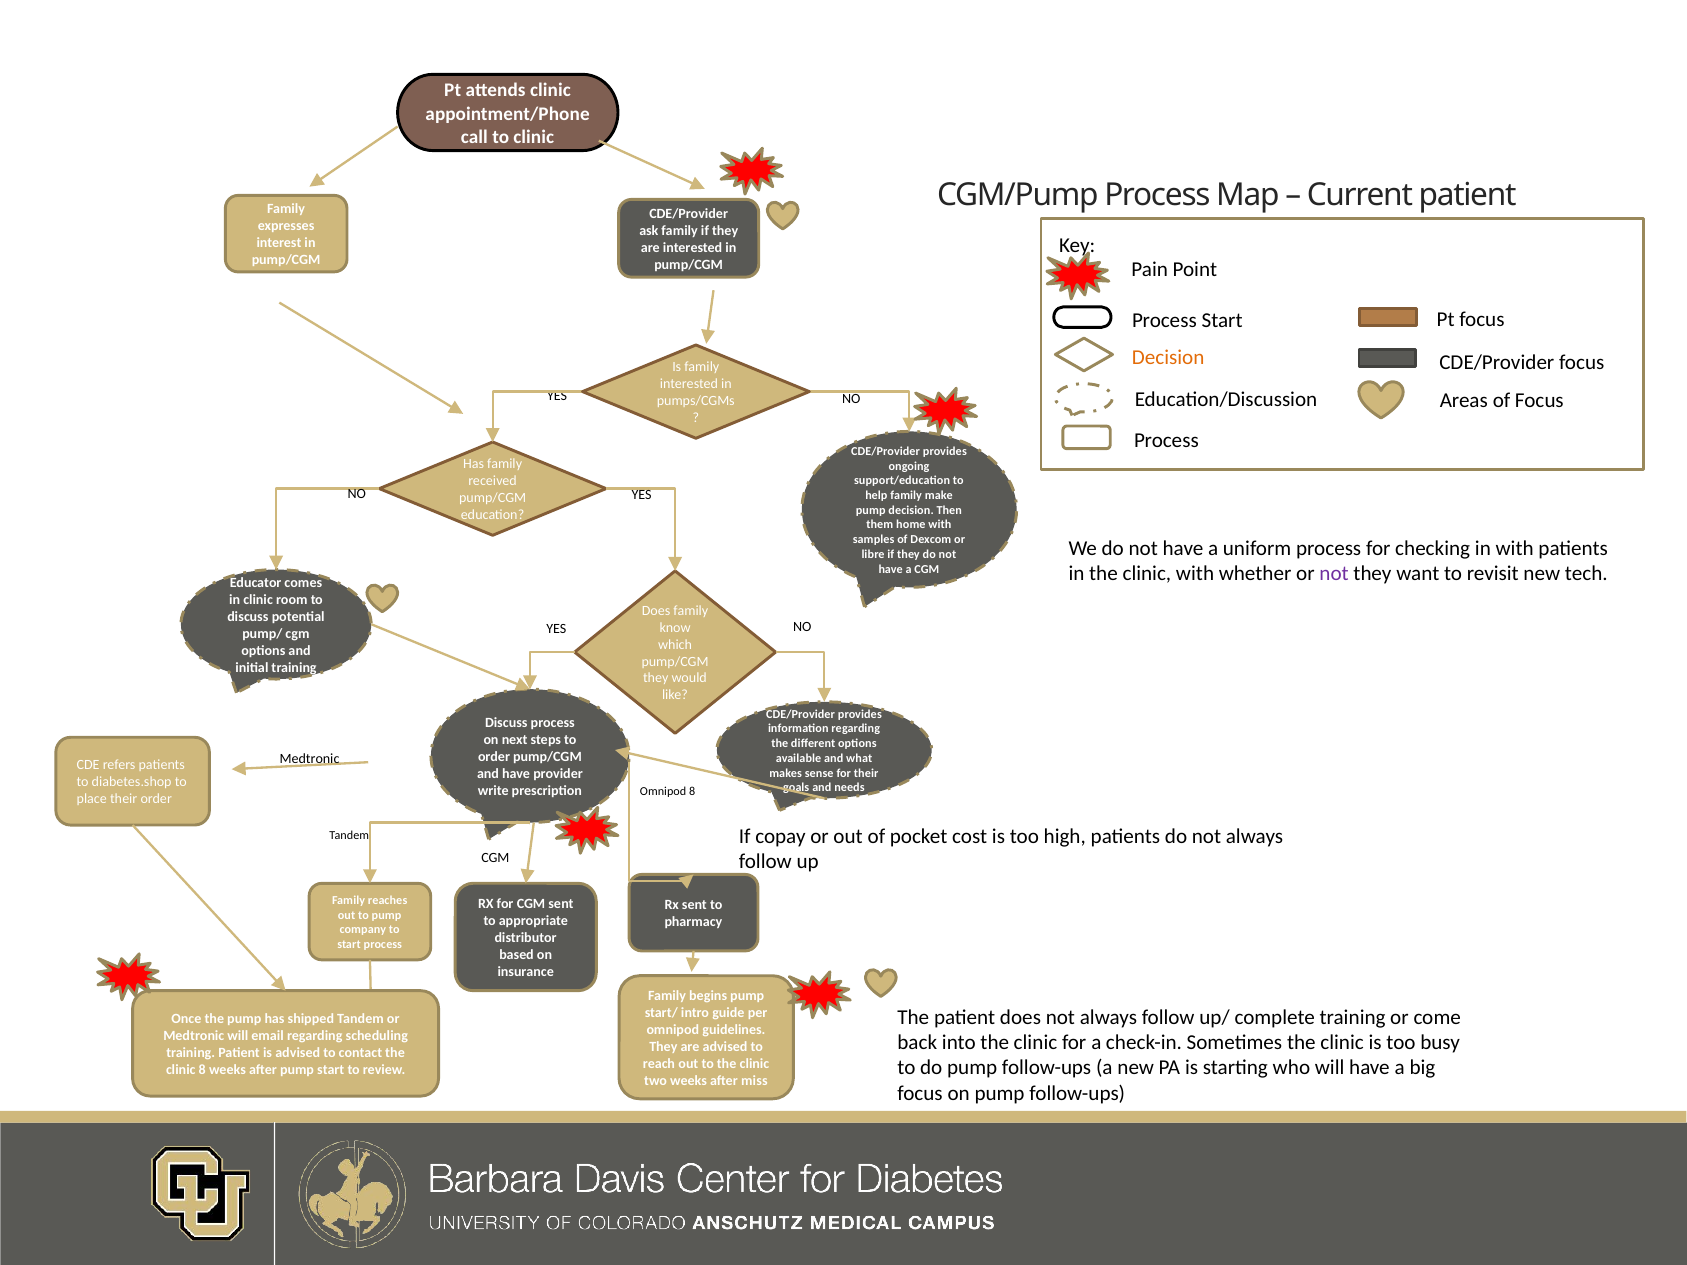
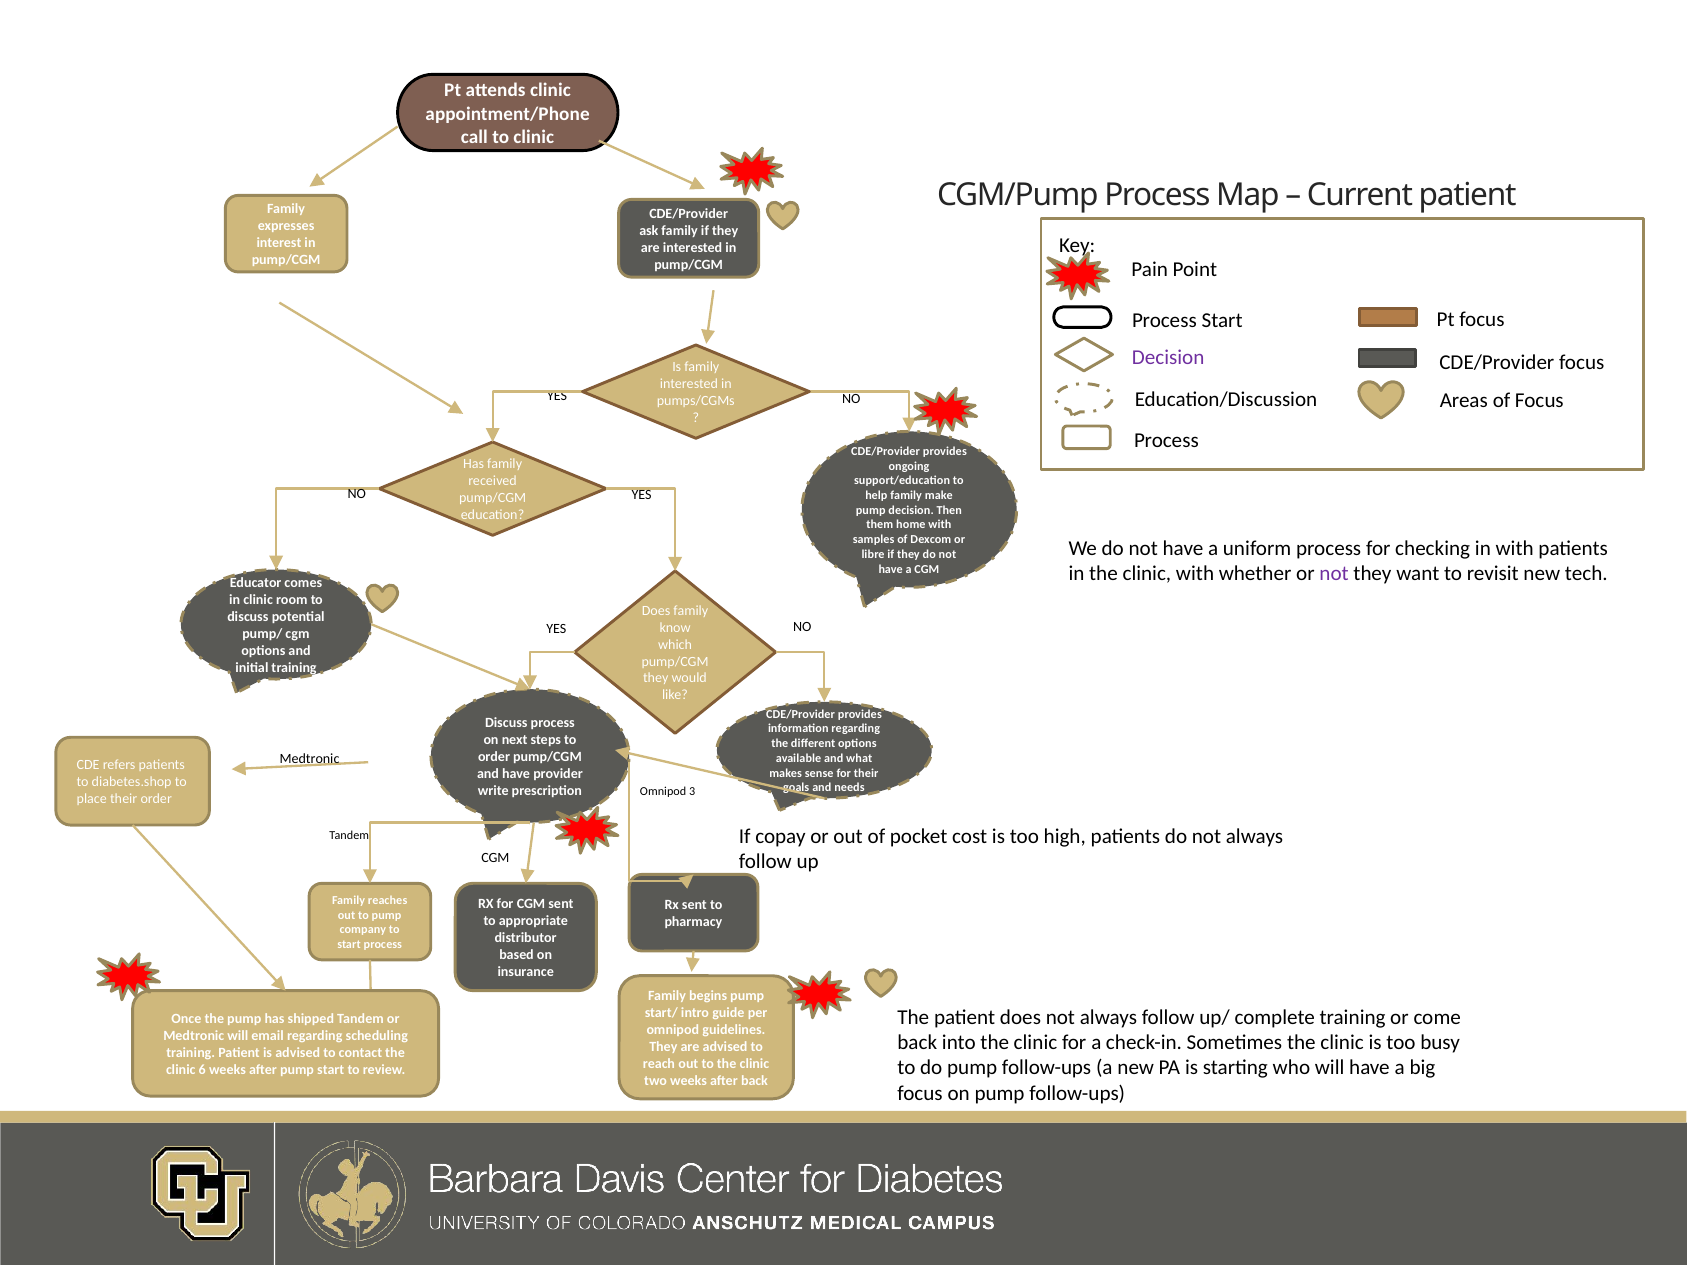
Decision at (1168, 358) colour: orange -> purple
Omnipod 8: 8 -> 3
clinic 8: 8 -> 6
after miss: miss -> back
